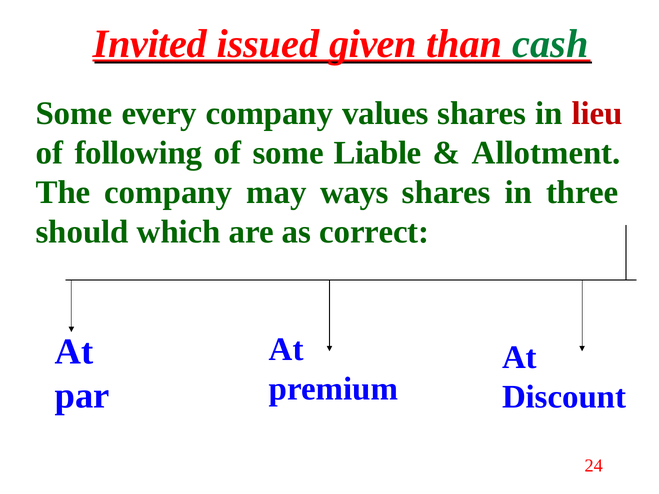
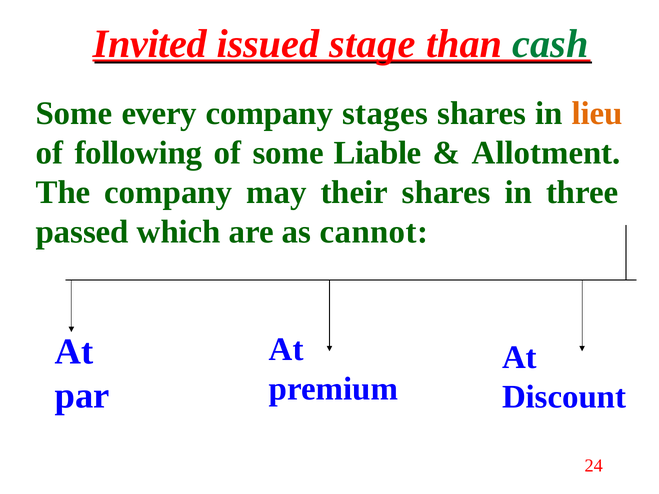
given: given -> stage
values: values -> stages
lieu colour: red -> orange
ways: ways -> their
should: should -> passed
correct: correct -> cannot
